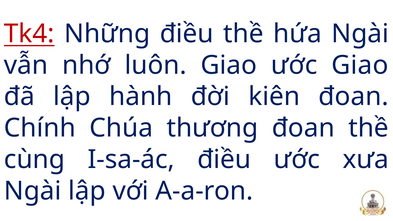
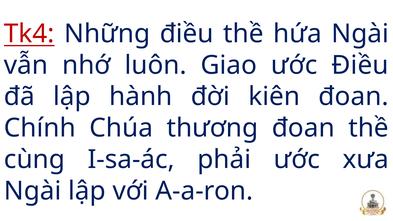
ước Giao: Giao -> Điều
I-sa-ác điều: điều -> phải
